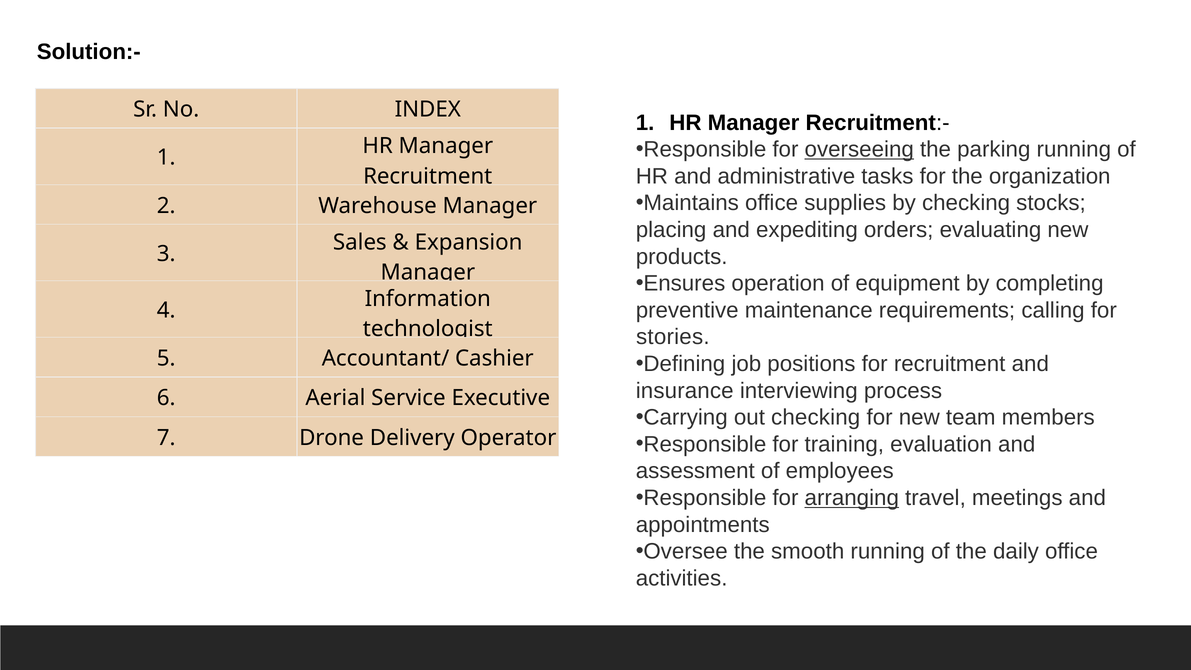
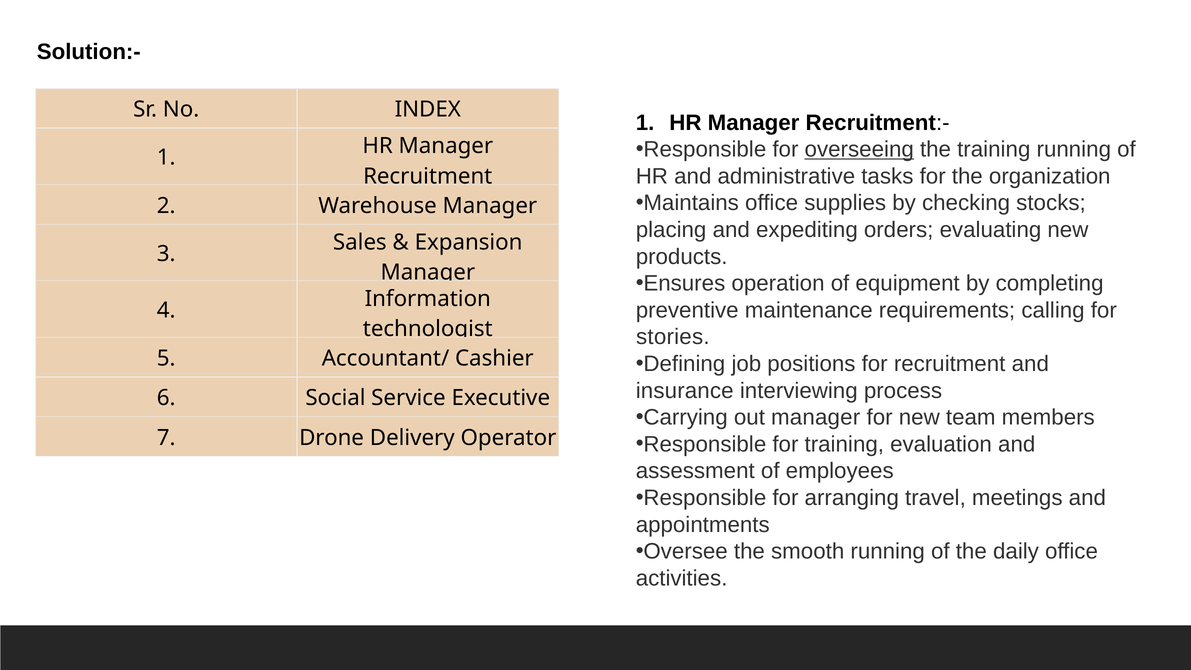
the parking: parking -> training
Aerial: Aerial -> Social
out checking: checking -> manager
arranging underline: present -> none
